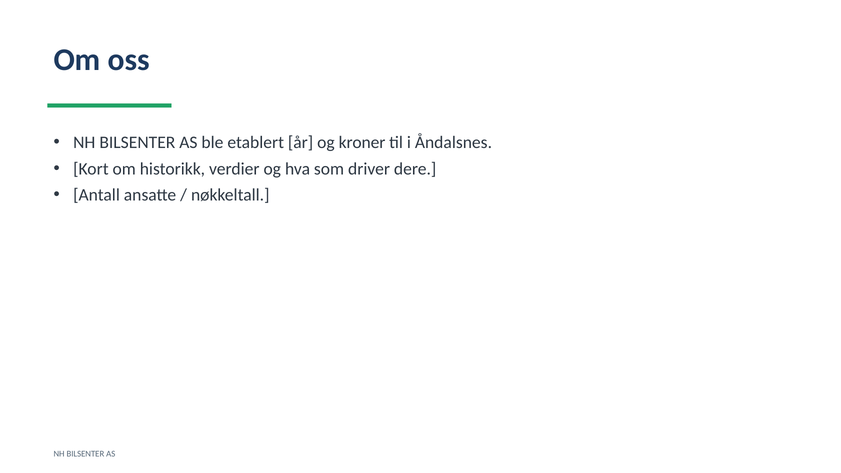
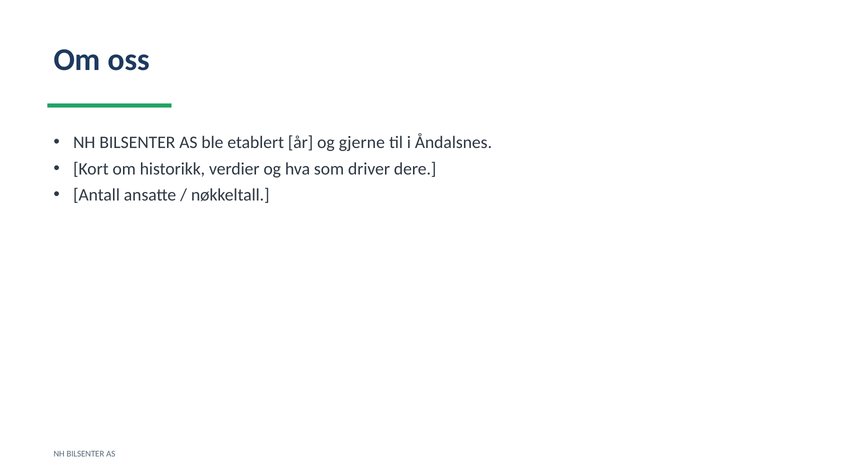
kroner: kroner -> gjerne
